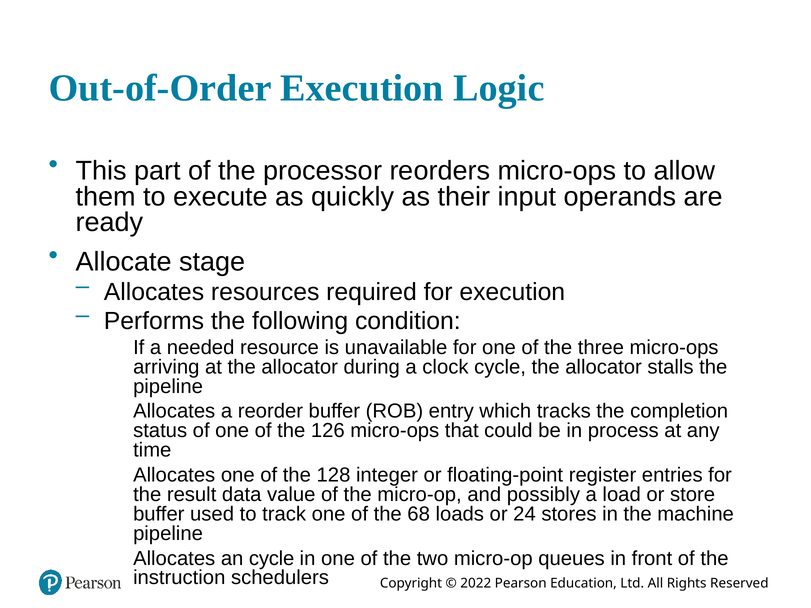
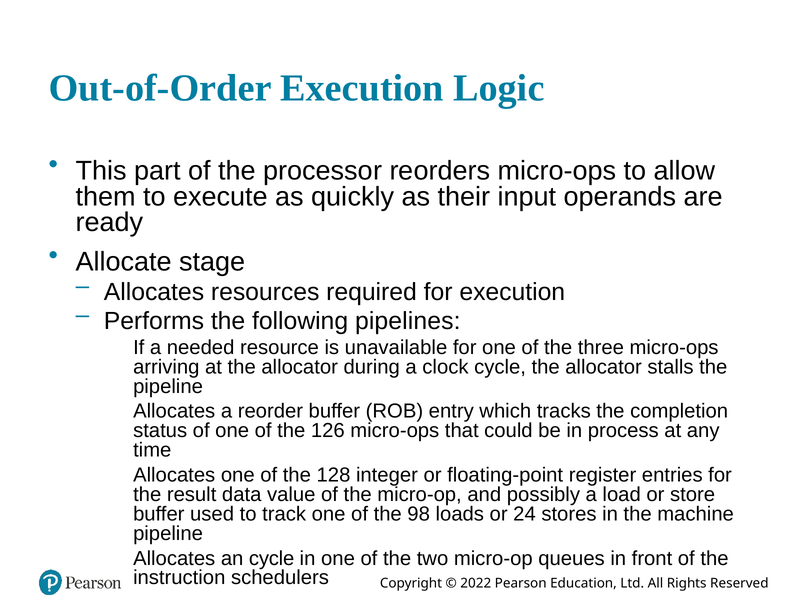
condition: condition -> pipelines
68: 68 -> 98
